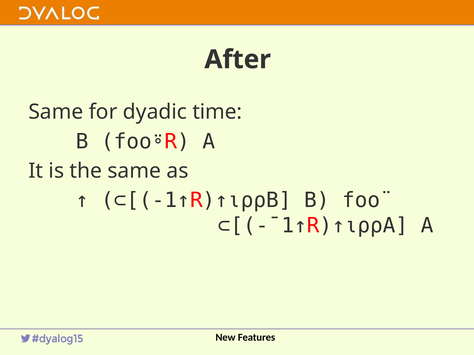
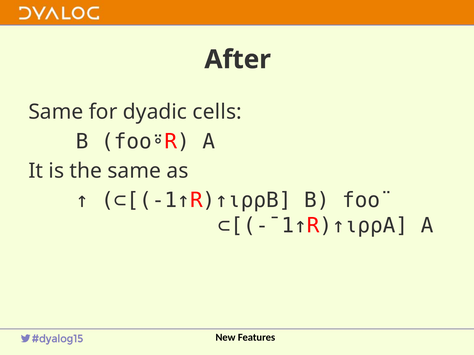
time: time -> cells
